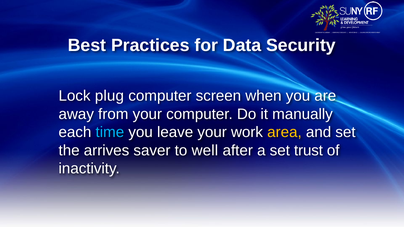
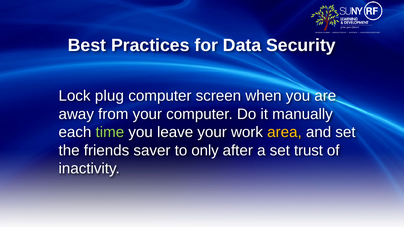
time colour: light blue -> light green
arrives: arrives -> friends
well: well -> only
